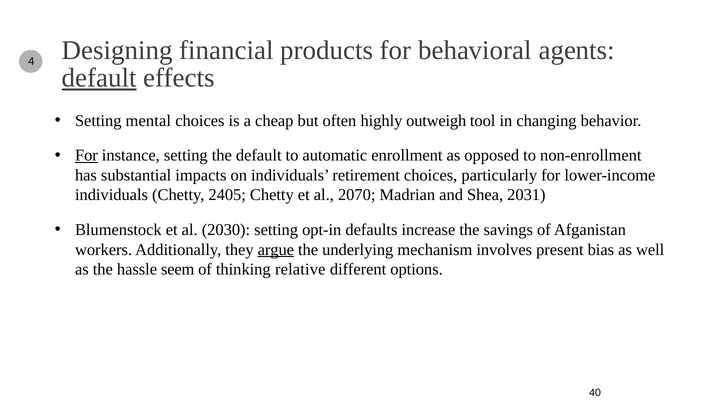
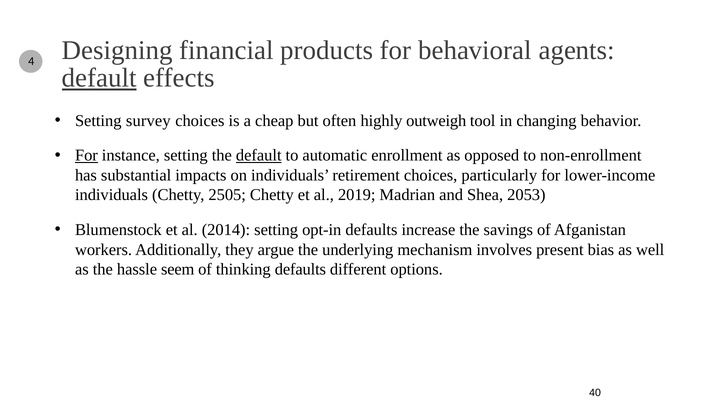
mental: mental -> survey
default at (259, 155) underline: none -> present
2405: 2405 -> 2505
2070: 2070 -> 2019
2031: 2031 -> 2053
2030: 2030 -> 2014
argue underline: present -> none
thinking relative: relative -> defaults
